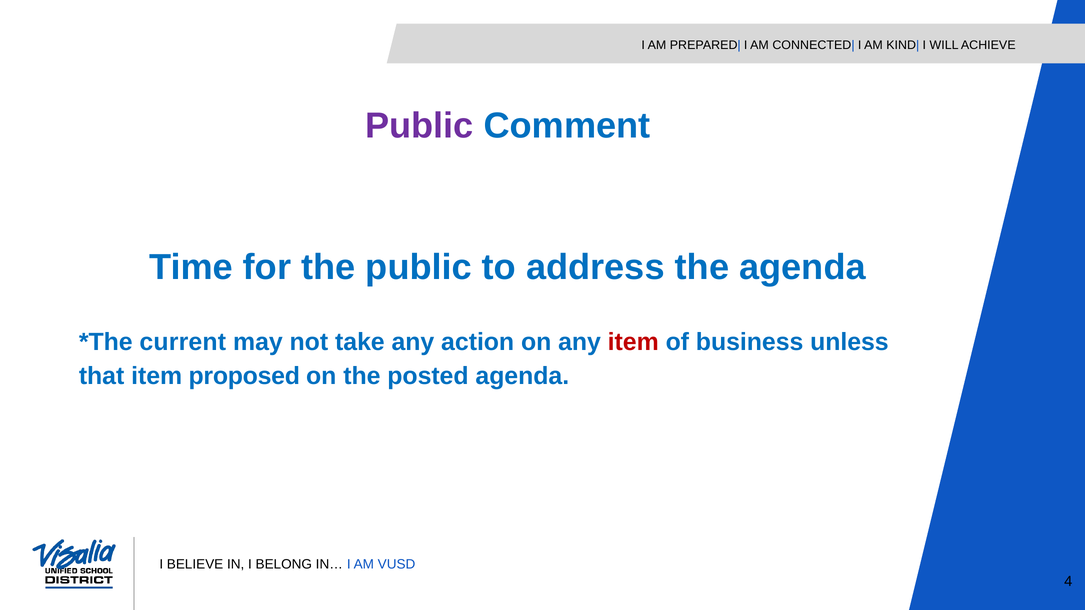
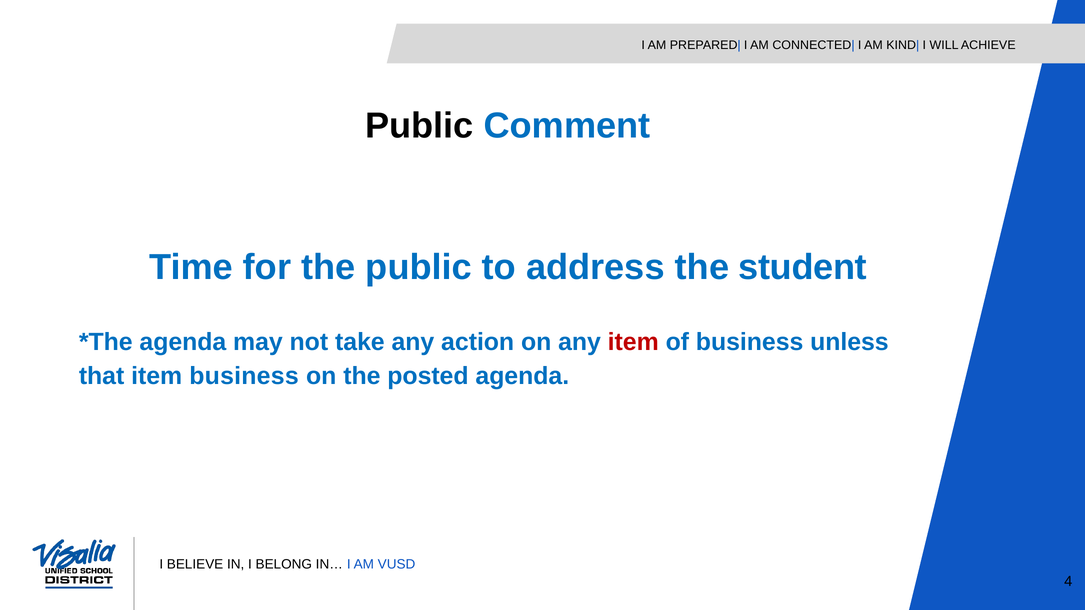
Public at (419, 126) colour: purple -> black
the agenda: agenda -> student
current at (183, 342): current -> agenda
item proposed: proposed -> business
